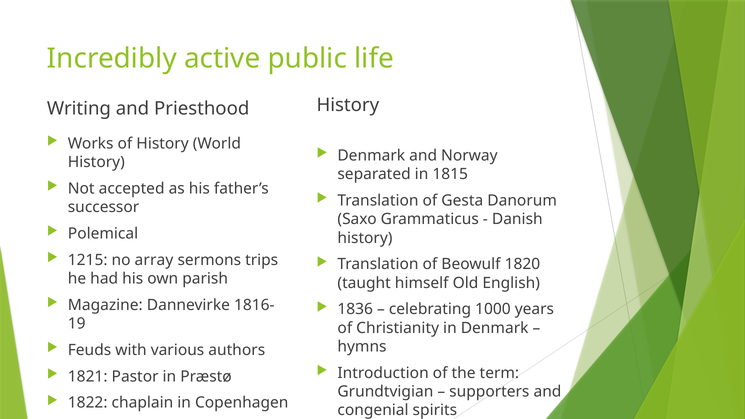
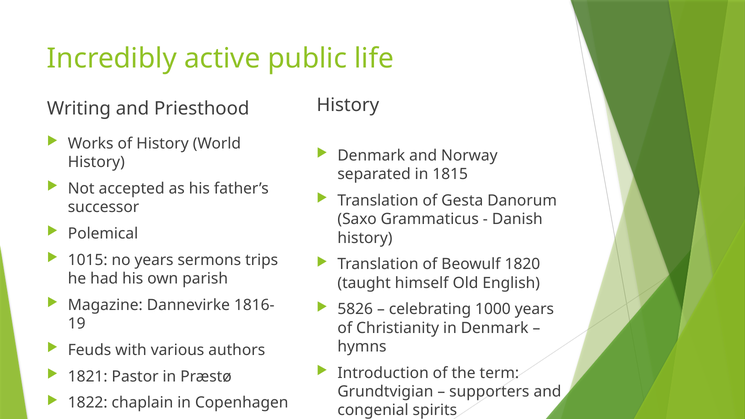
1215: 1215 -> 1015
no array: array -> years
1836: 1836 -> 5826
